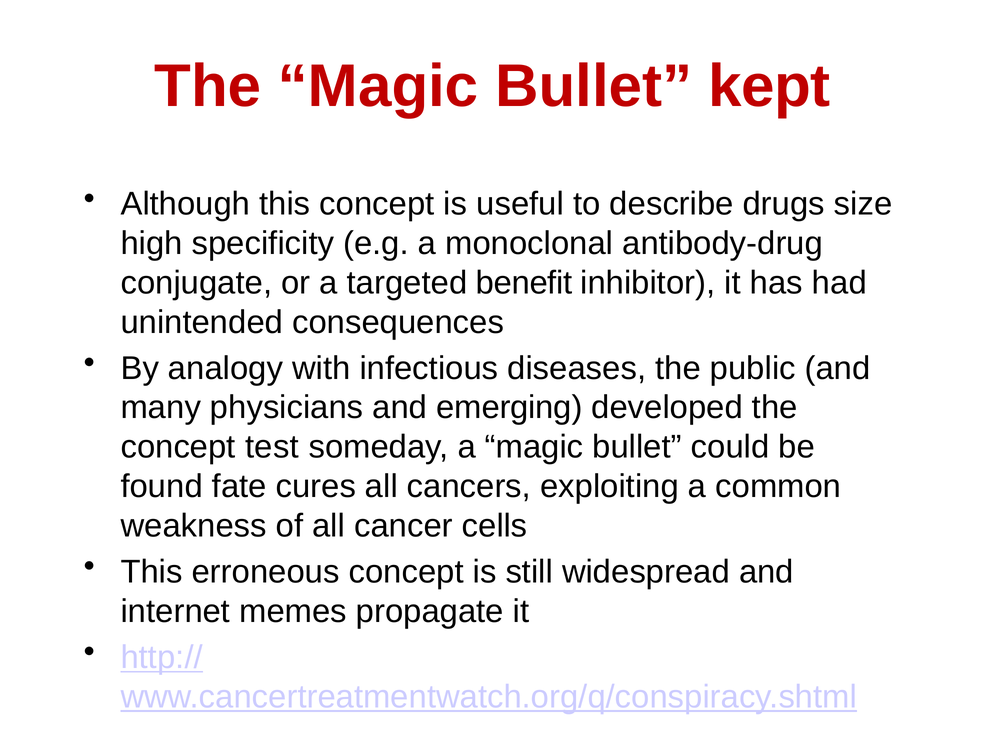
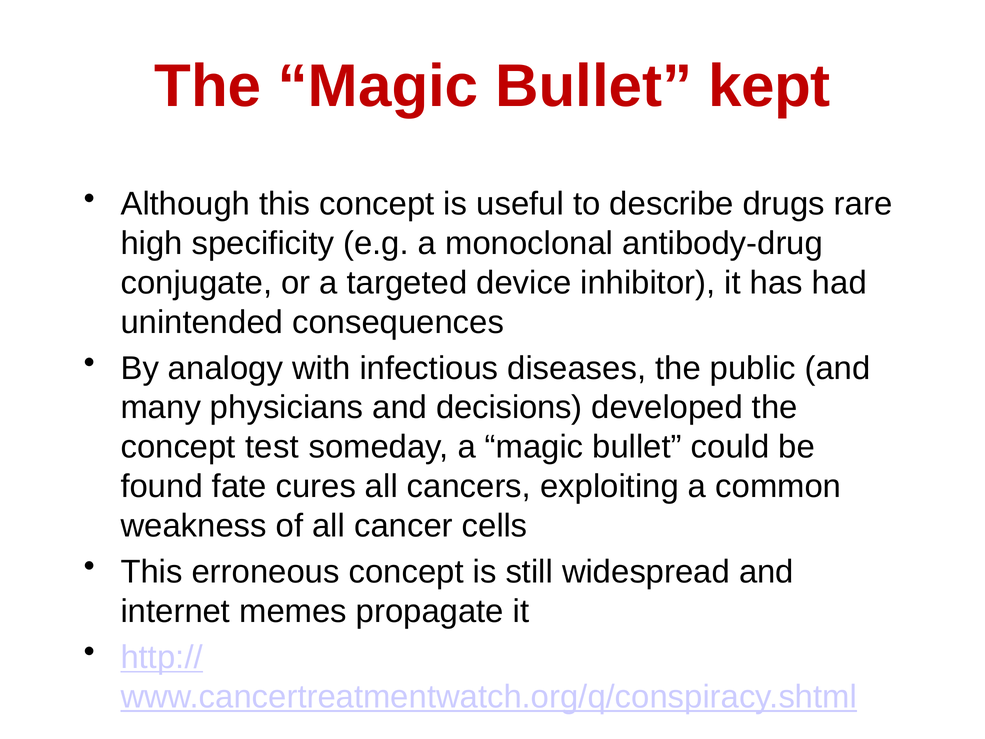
size: size -> rare
benefit: benefit -> device
emerging: emerging -> decisions
